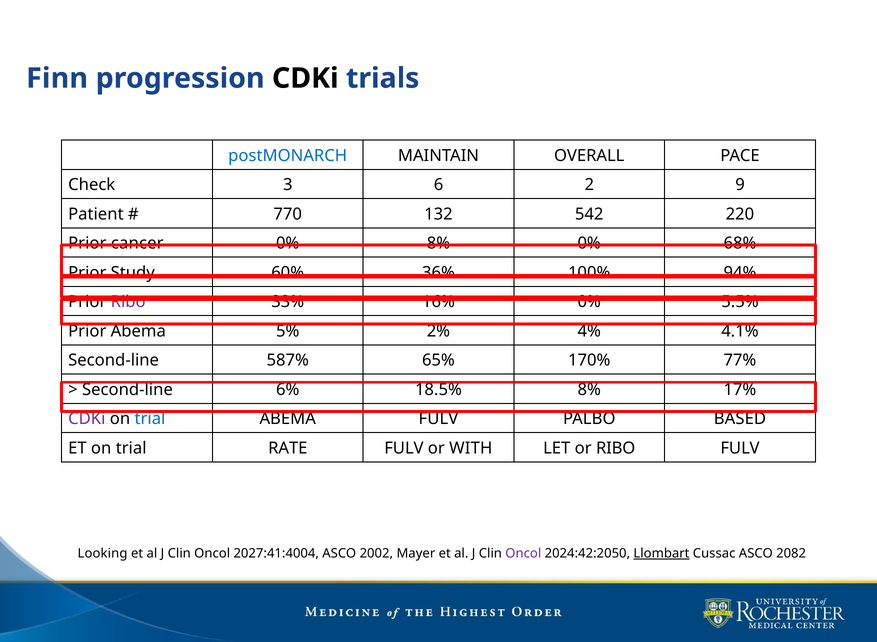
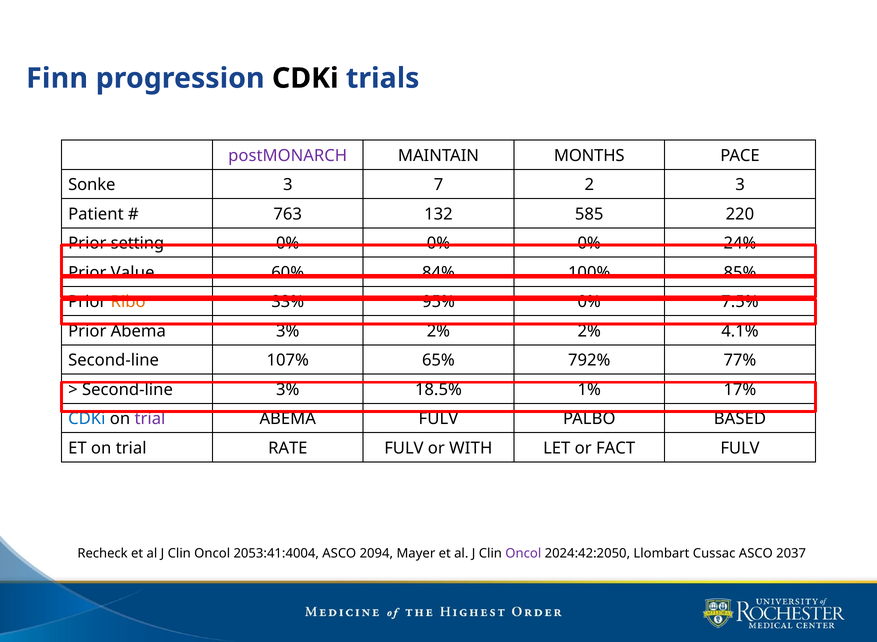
postMONARCH colour: blue -> purple
OVERALL: OVERALL -> MONTHS
Check: Check -> Sonke
6: 6 -> 7
2 9: 9 -> 3
770: 770 -> 763
542: 542 -> 585
cancer: cancer -> setting
8% at (438, 243): 8% -> 0%
68%: 68% -> 24%
Study: Study -> Value
36%: 36% -> 84%
94%: 94% -> 85%
Ribo at (128, 302) colour: purple -> orange
16%: 16% -> 95%
5.5%: 5.5% -> 7.5%
Abema 5%: 5% -> 3%
2% 4%: 4% -> 2%
587%: 587% -> 107%
170%: 170% -> 792%
Second-line 6%: 6% -> 3%
18.5% 8%: 8% -> 1%
CDKi at (87, 419) colour: purple -> blue
trial at (150, 419) colour: blue -> purple
or RIBO: RIBO -> FACT
Looking: Looking -> Recheck
2027:41:4004: 2027:41:4004 -> 2053:41:4004
2002: 2002 -> 2094
Llombart underline: present -> none
2082: 2082 -> 2037
